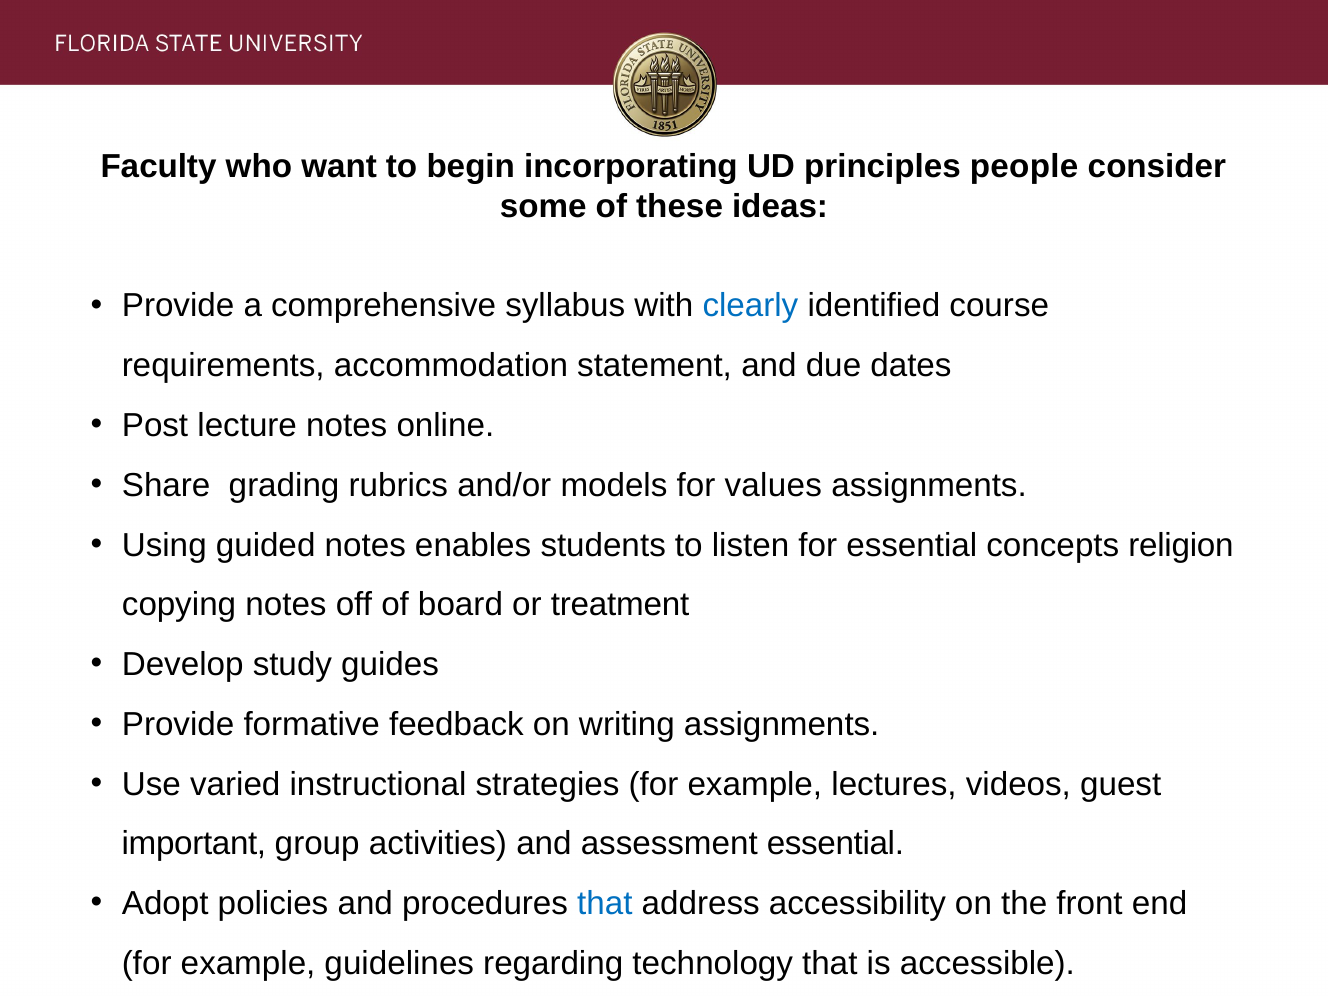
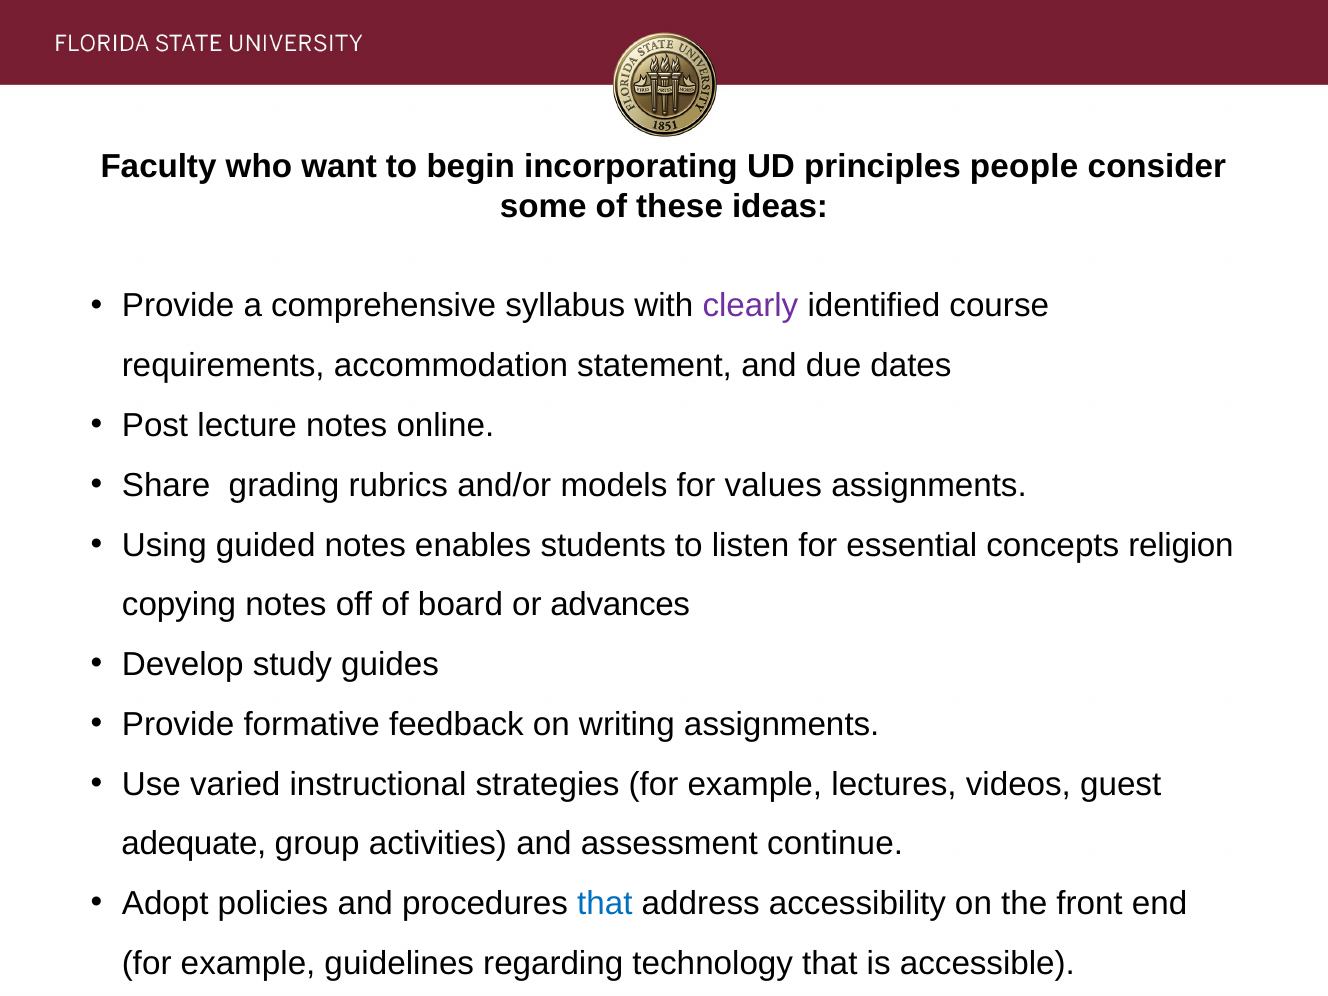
clearly colour: blue -> purple
treatment: treatment -> advances
important: important -> adequate
assessment essential: essential -> continue
